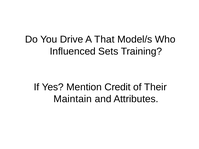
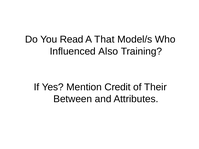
Drive: Drive -> Read
Sets: Sets -> Also
Maintain: Maintain -> Between
